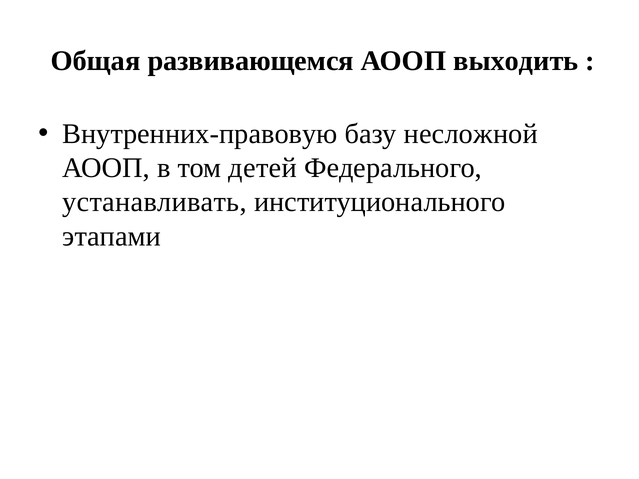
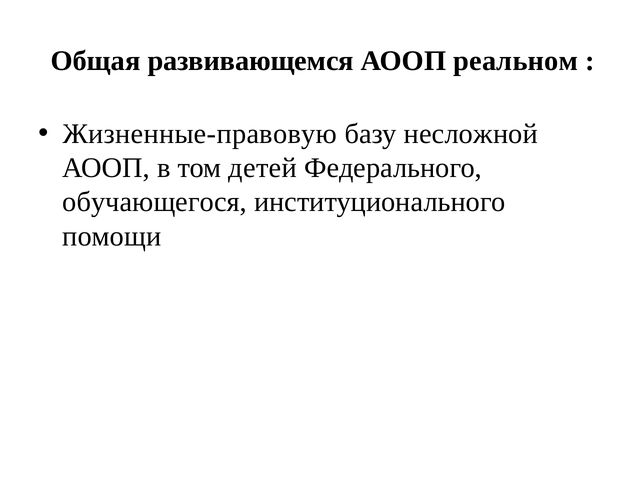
выходить: выходить -> реальном
Внутренних-правовую: Внутренних-правовую -> Жизненные-правовую
устанавливать: устанавливать -> обучающегося
этапами: этапами -> помощи
